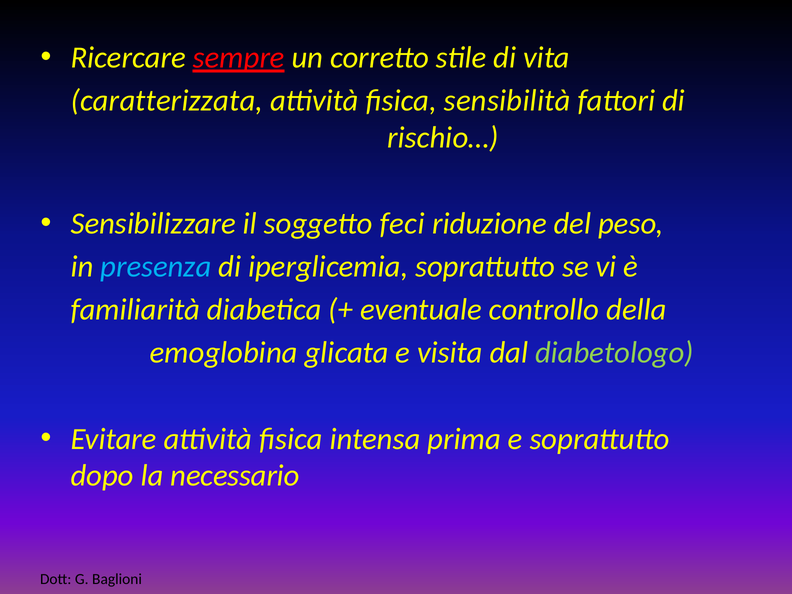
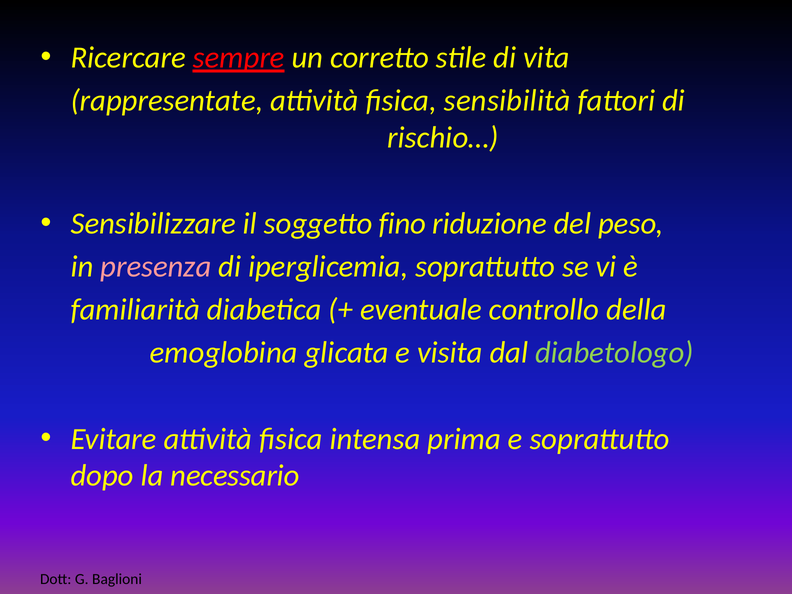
caratterizzata: caratterizzata -> rappresentate
feci: feci -> fino
presenza colour: light blue -> pink
